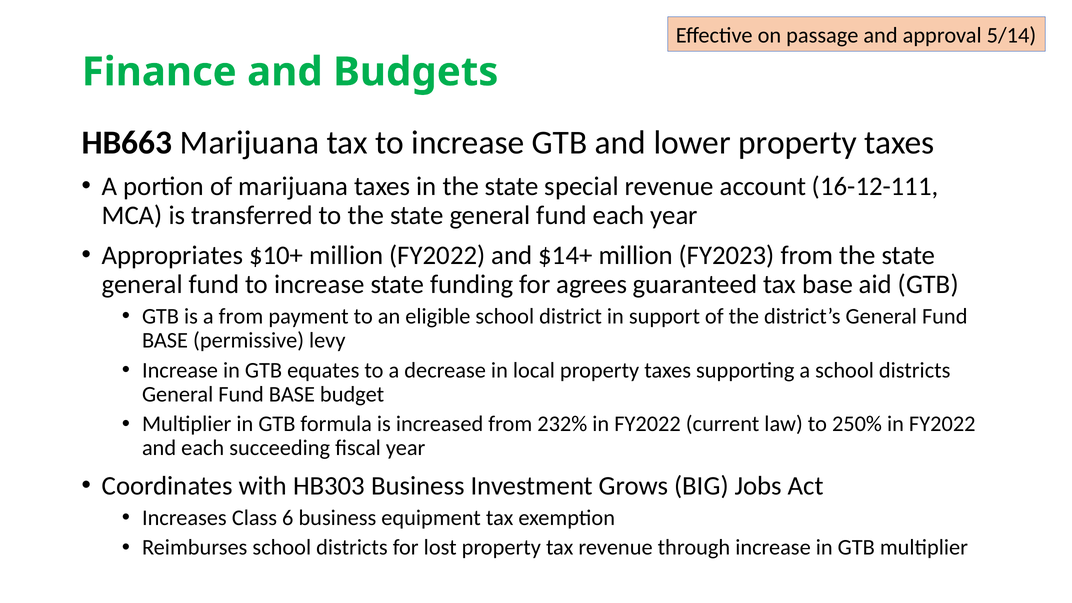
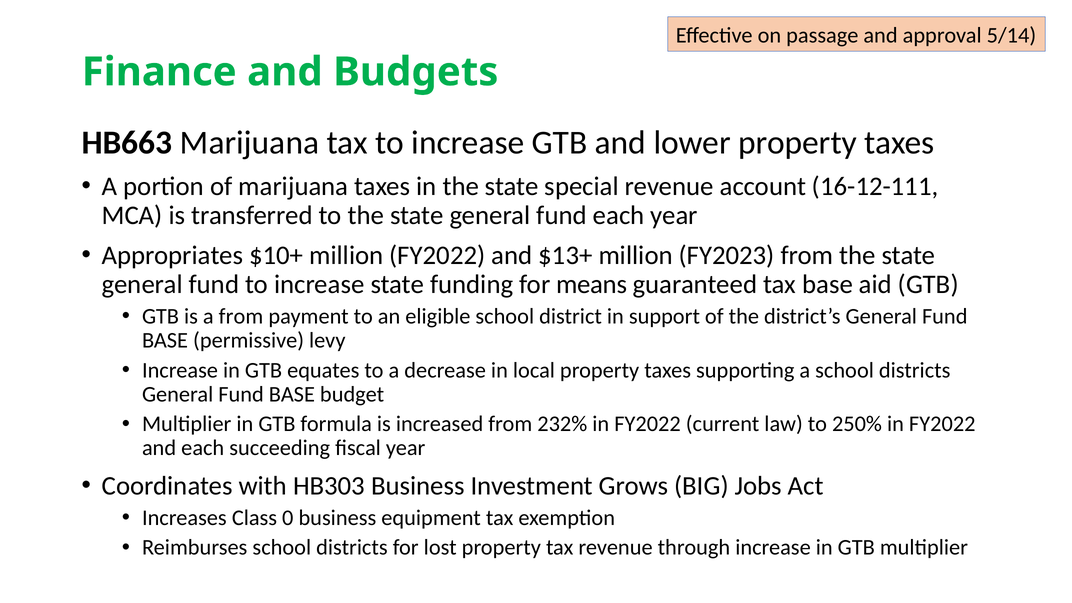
$14+: $14+ -> $13+
agrees: agrees -> means
6: 6 -> 0
